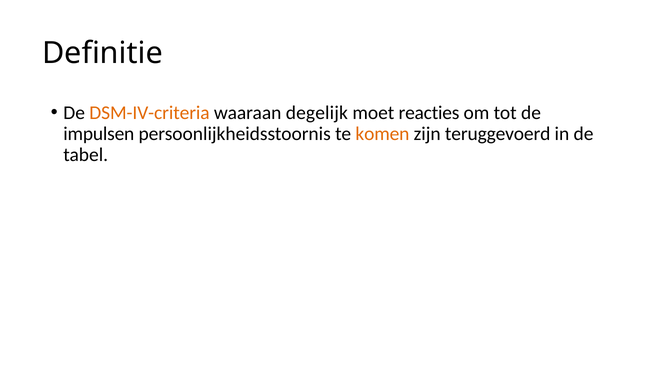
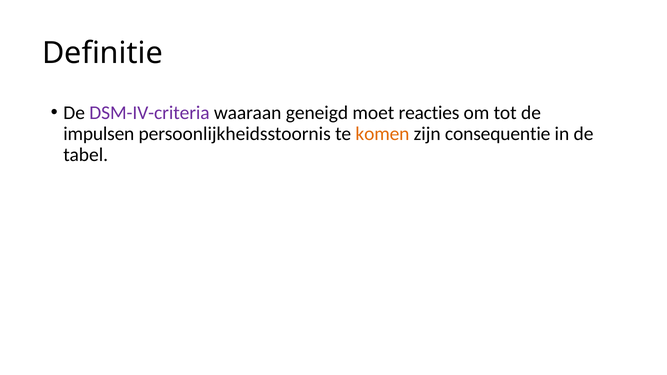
DSM-IV-criteria colour: orange -> purple
degelijk: degelijk -> geneigd
teruggevoerd: teruggevoerd -> consequentie
